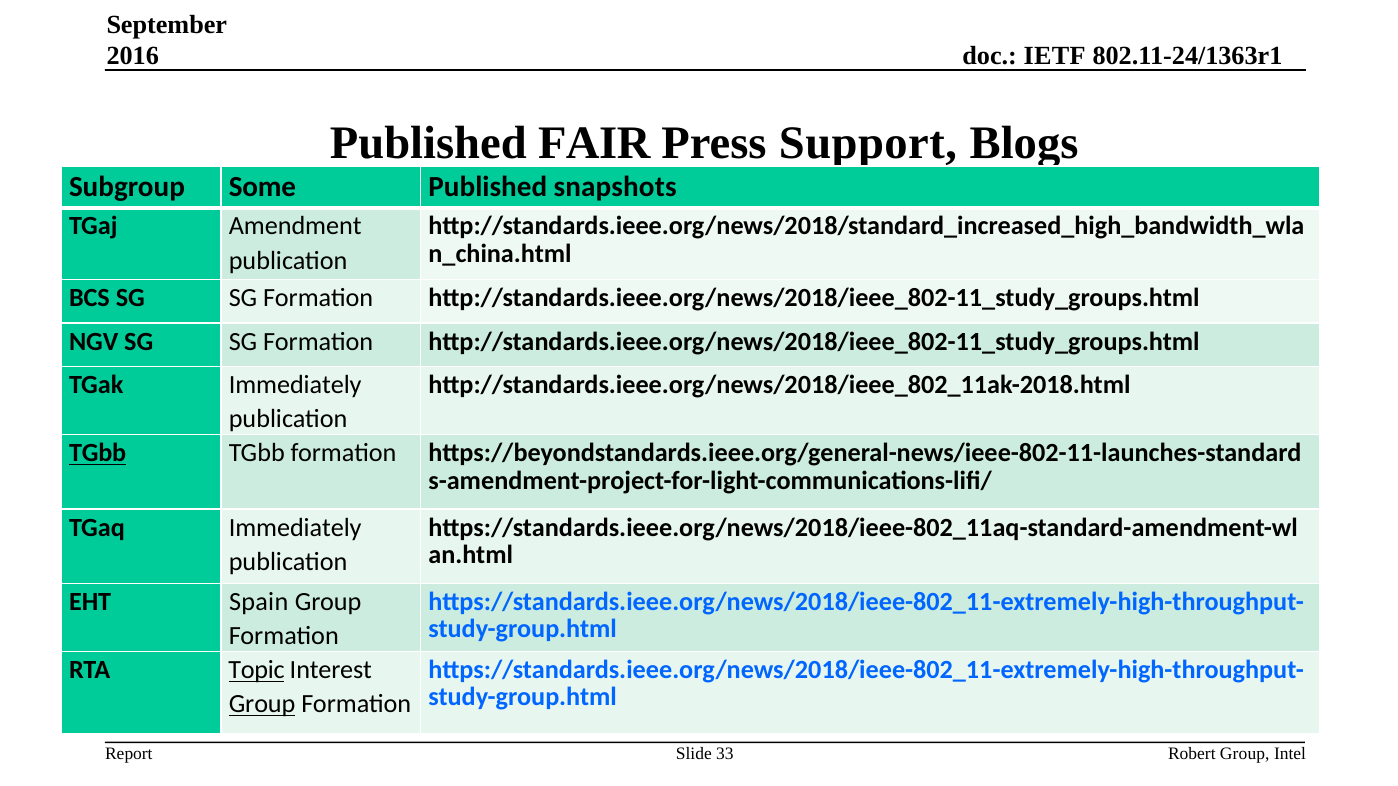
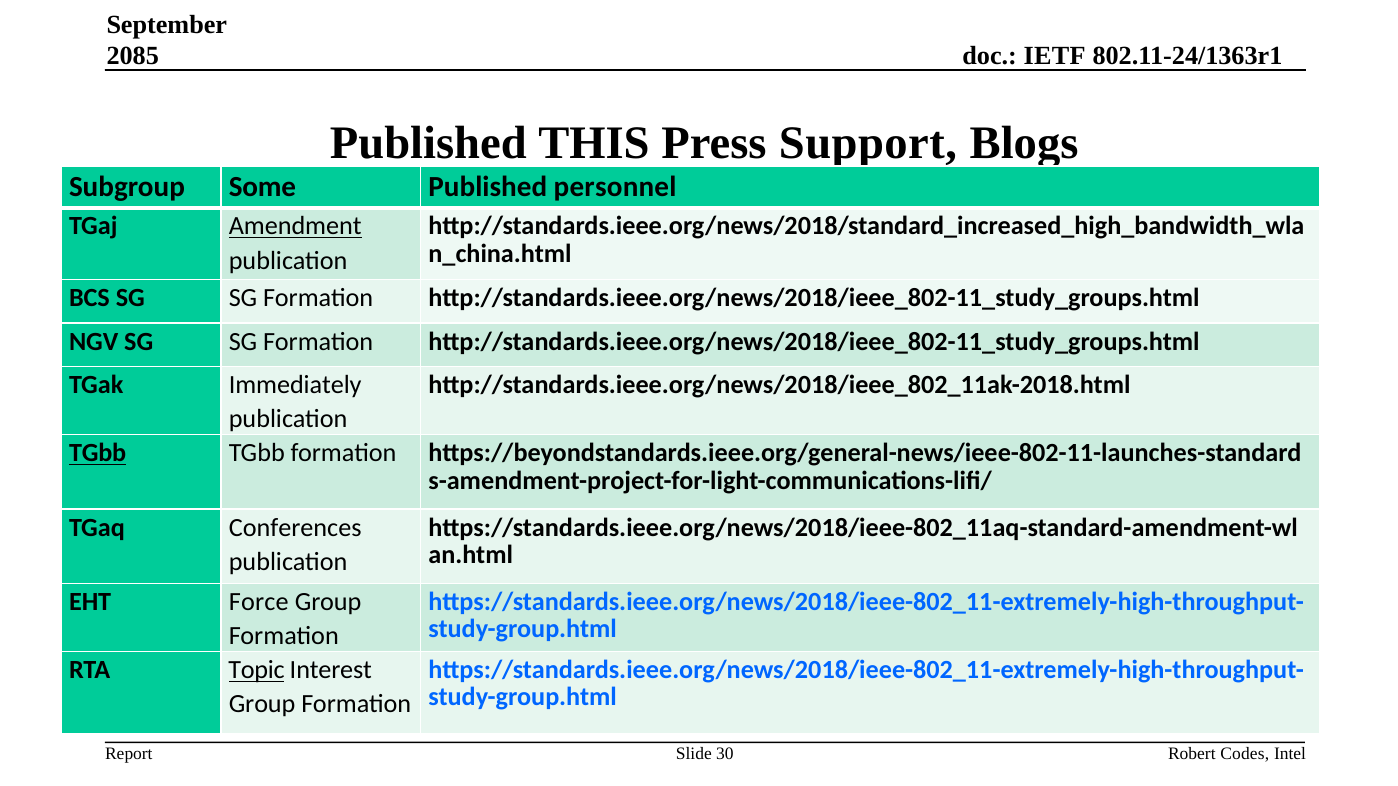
2016: 2016 -> 2085
FAIR: FAIR -> THIS
snapshots: snapshots -> personnel
Amendment underline: none -> present
TGaq Immediately: Immediately -> Conferences
Spain: Spain -> Force
Group at (262, 705) underline: present -> none
33: 33 -> 30
Robert Group: Group -> Codes
